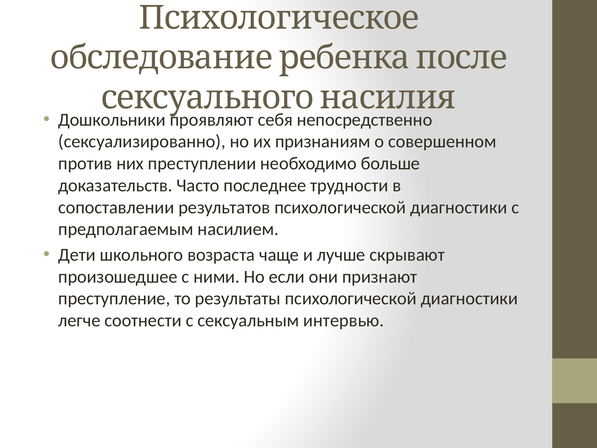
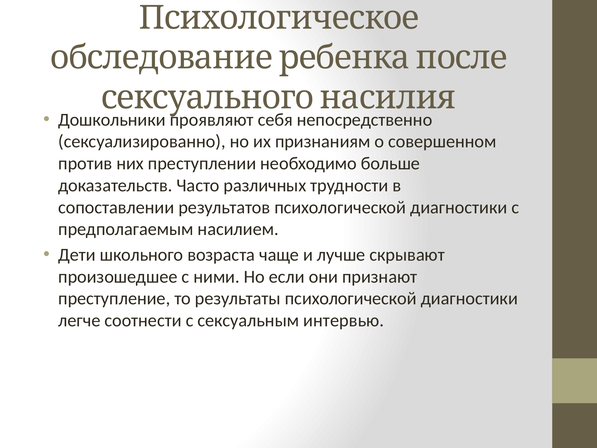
последнее: последнее -> различных
